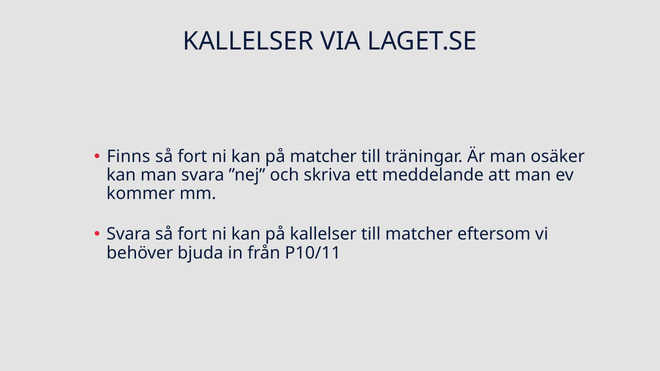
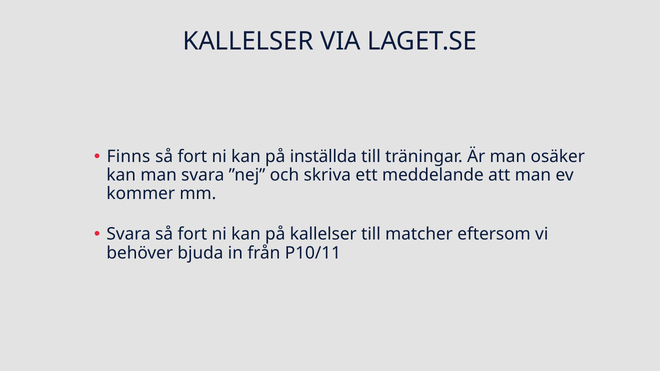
på matcher: matcher -> inställda
